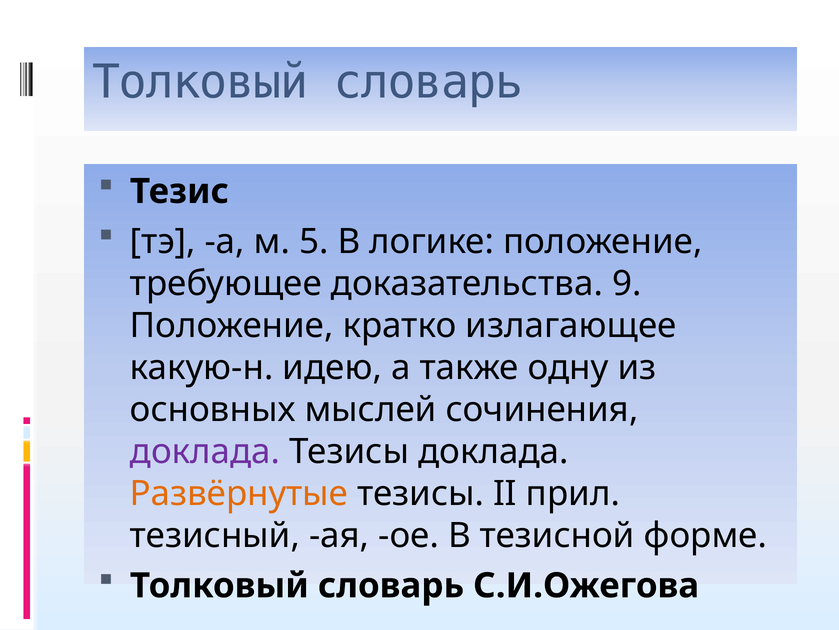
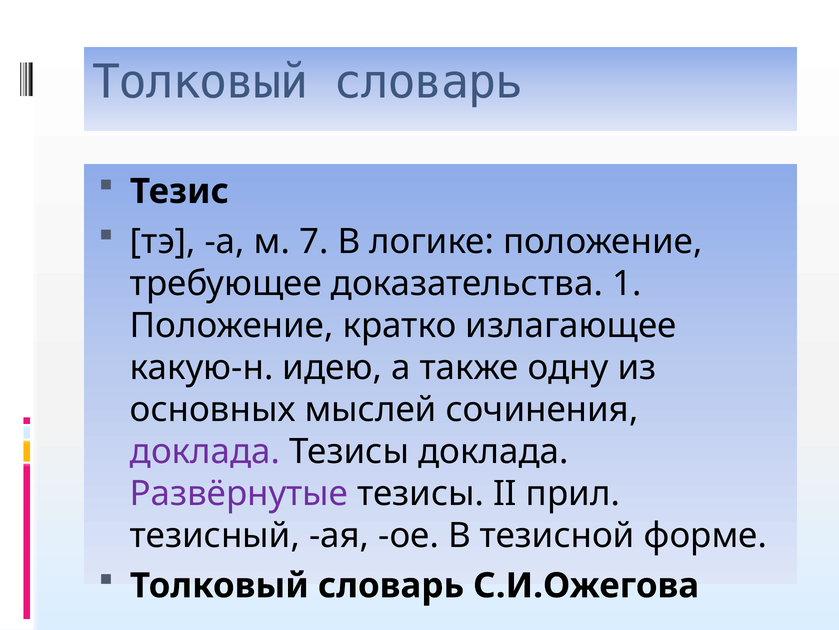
5: 5 -> 7
9: 9 -> 1
Развёрнутые colour: orange -> purple
